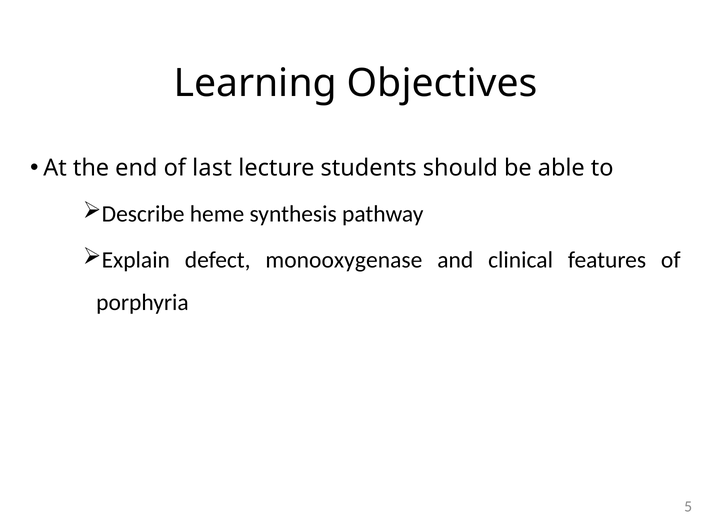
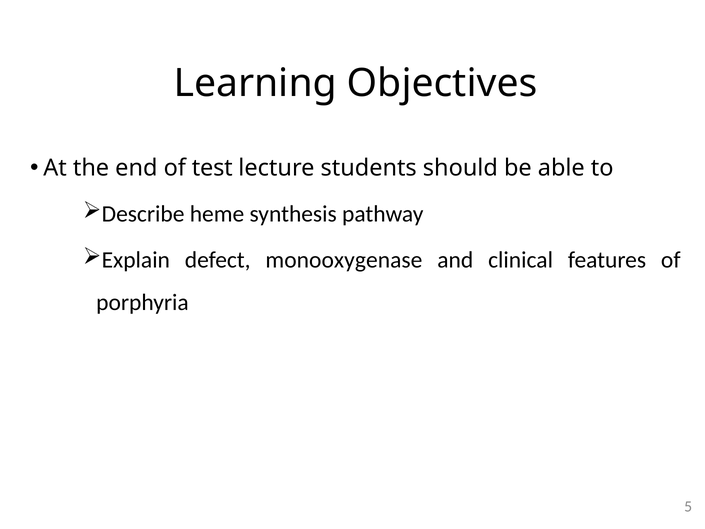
last: last -> test
